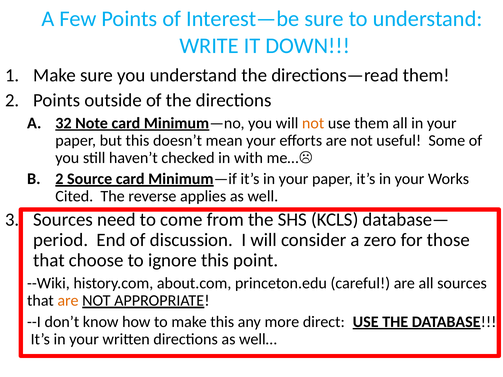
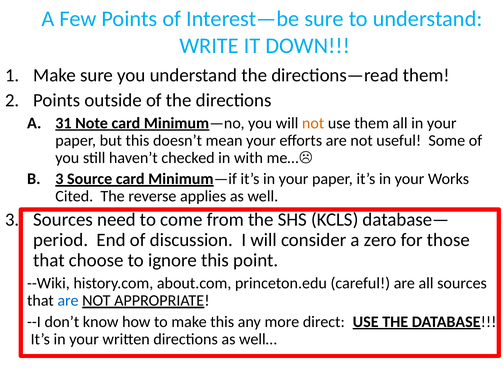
32: 32 -> 31
2 at (59, 179): 2 -> 3
are at (68, 301) colour: orange -> blue
